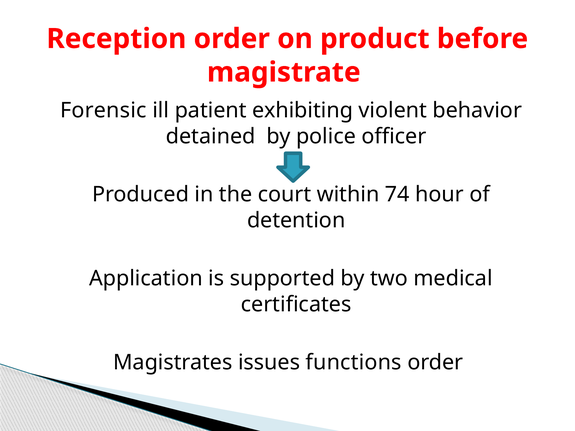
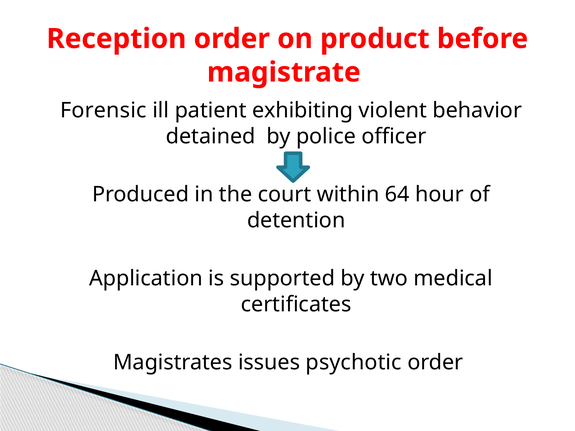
74: 74 -> 64
functions: functions -> psychotic
